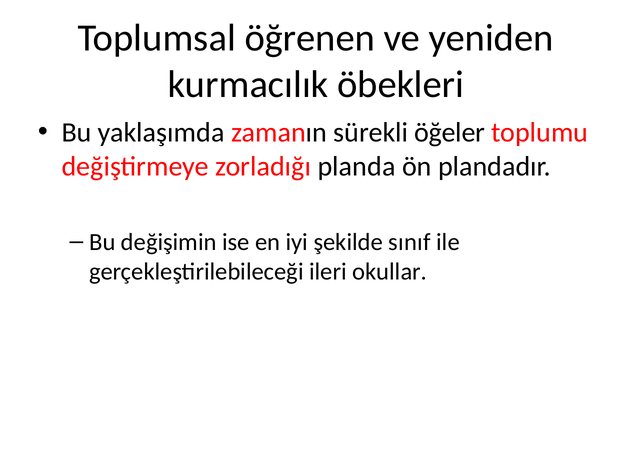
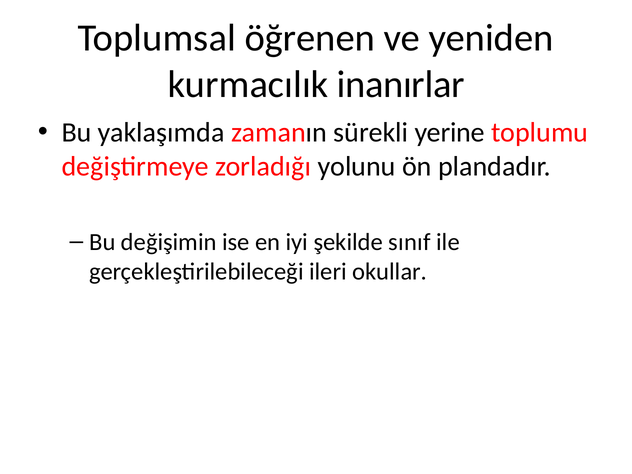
öbekleri: öbekleri -> inanırlar
öğeler: öğeler -> yerine
planda: planda -> yolunu
